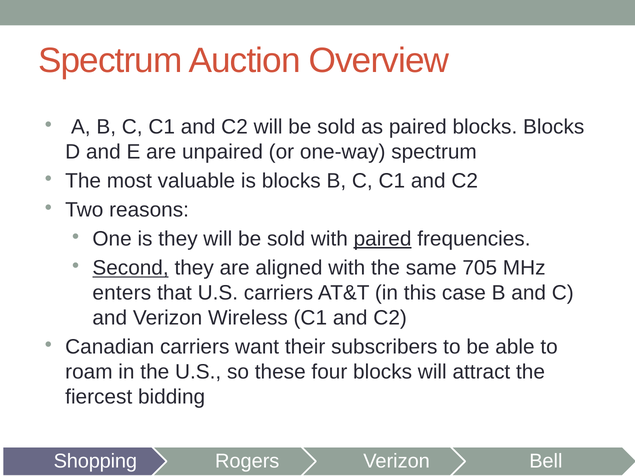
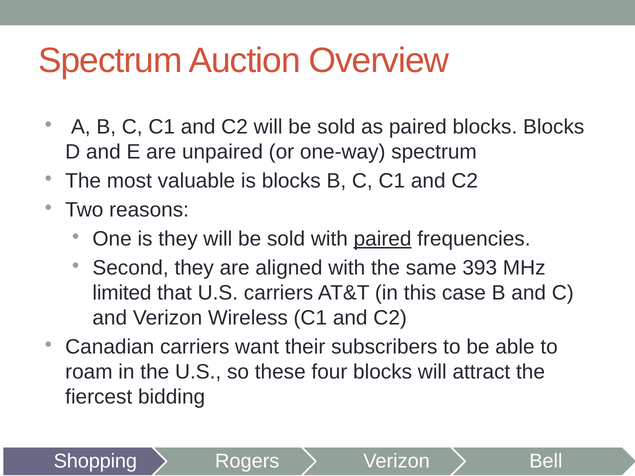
Second underline: present -> none
705: 705 -> 393
enters: enters -> limited
